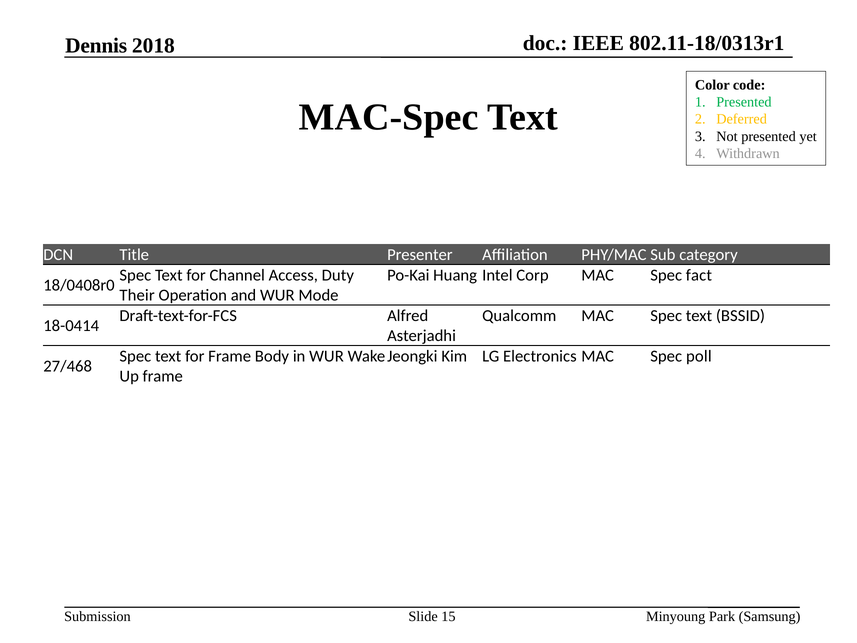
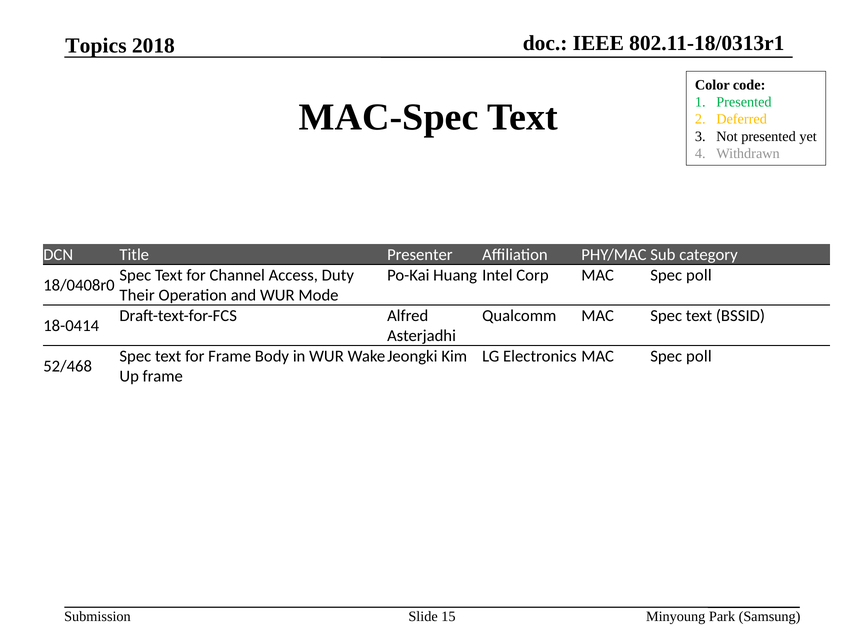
Dennis: Dennis -> Topics
Corp MAC Spec fact: fact -> poll
27/468: 27/468 -> 52/468
